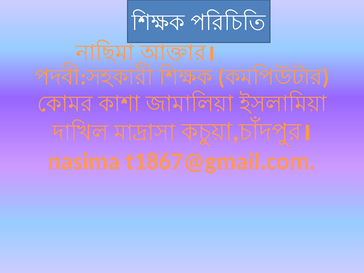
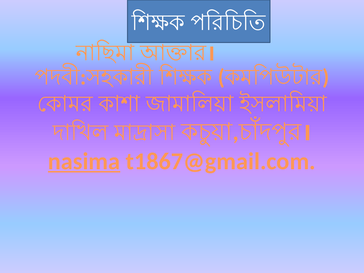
nasima underline: none -> present
